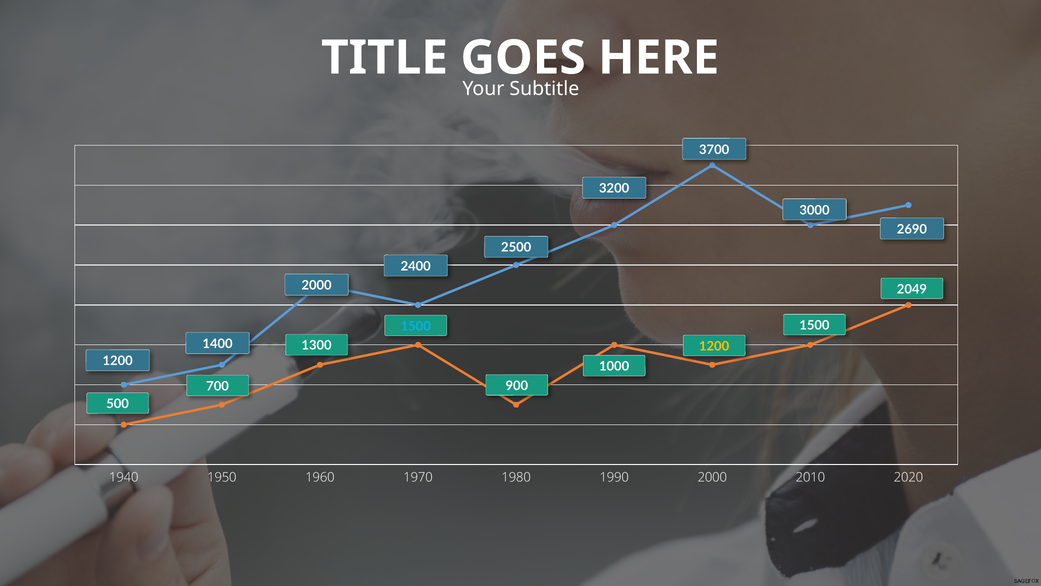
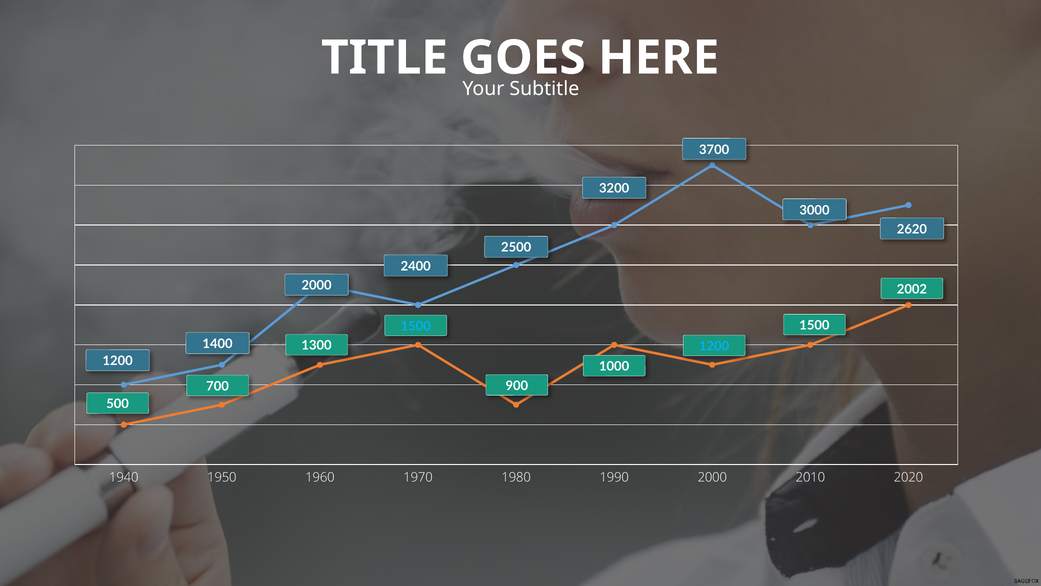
2690: 2690 -> 2620
2049: 2049 -> 2002
1200 at (714, 346) colour: yellow -> light blue
